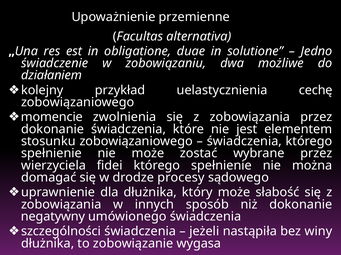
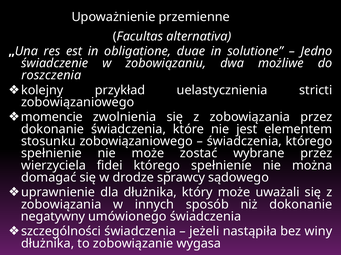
działaniem: działaniem -> roszczenia
cechę: cechę -> stricti
procesy: procesy -> sprawcy
słabość: słabość -> uważali
